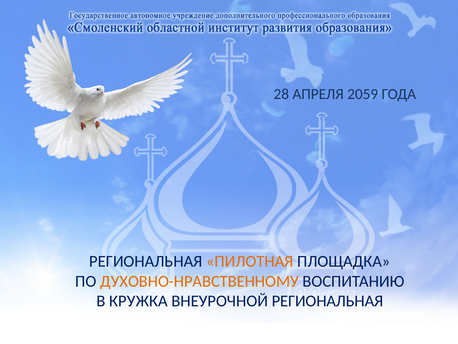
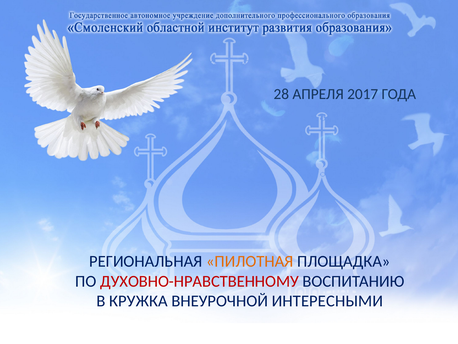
2059: 2059 -> 2017
ДУХОВНО-НРАВСТВЕННОМУ colour: orange -> red
ВНЕУРОЧНОЙ РЕГИОНАЛЬНАЯ: РЕГИОНАЛЬНАЯ -> ИНТЕРЕСНЫМИ
